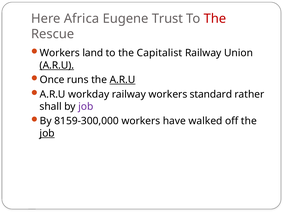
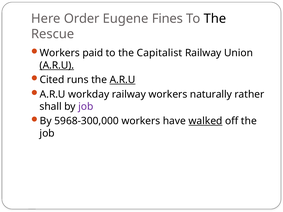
Africa: Africa -> Order
Trust: Trust -> Fines
The at (215, 19) colour: red -> black
land: land -> paid
Once: Once -> Cited
standard: standard -> naturally
8159-300,000: 8159-300,000 -> 5968-300,000
walked underline: none -> present
job at (47, 133) underline: present -> none
